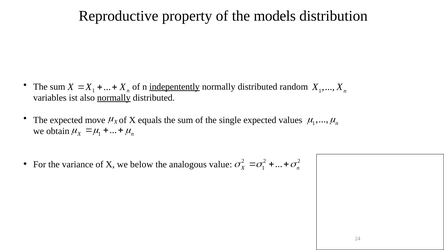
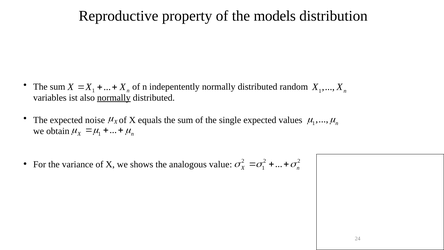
indepentently underline: present -> none
move: move -> noise
below: below -> shows
